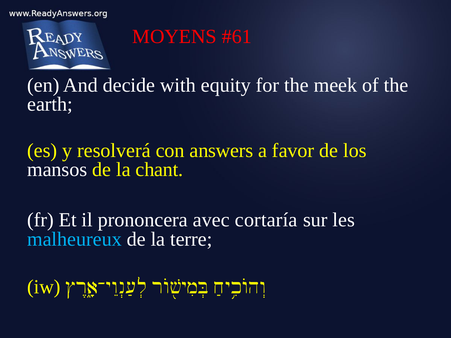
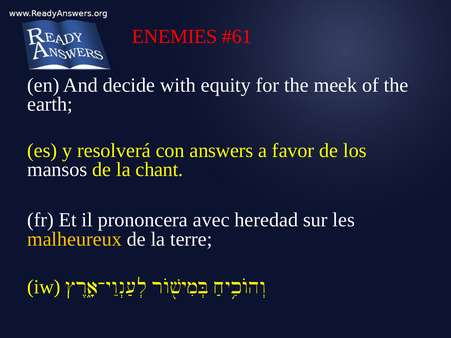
MOYENS: MOYENS -> ENEMIES
cortaría: cortaría -> heredad
malheureux colour: light blue -> yellow
